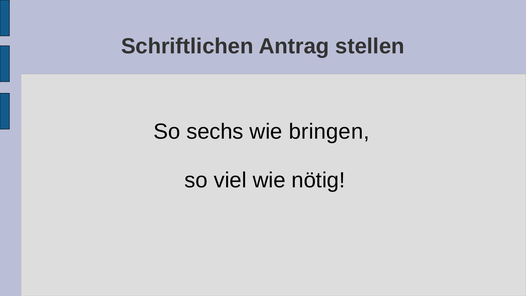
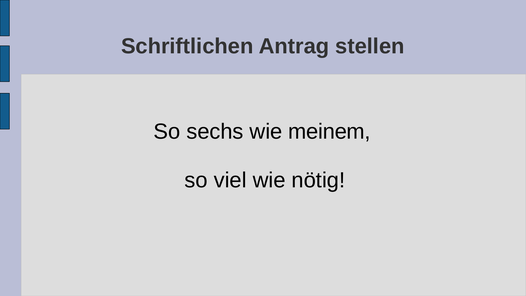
bringen: bringen -> meinem
